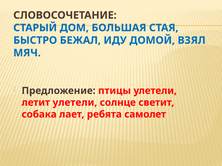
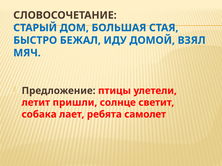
летит улетели: улетели -> пришли
